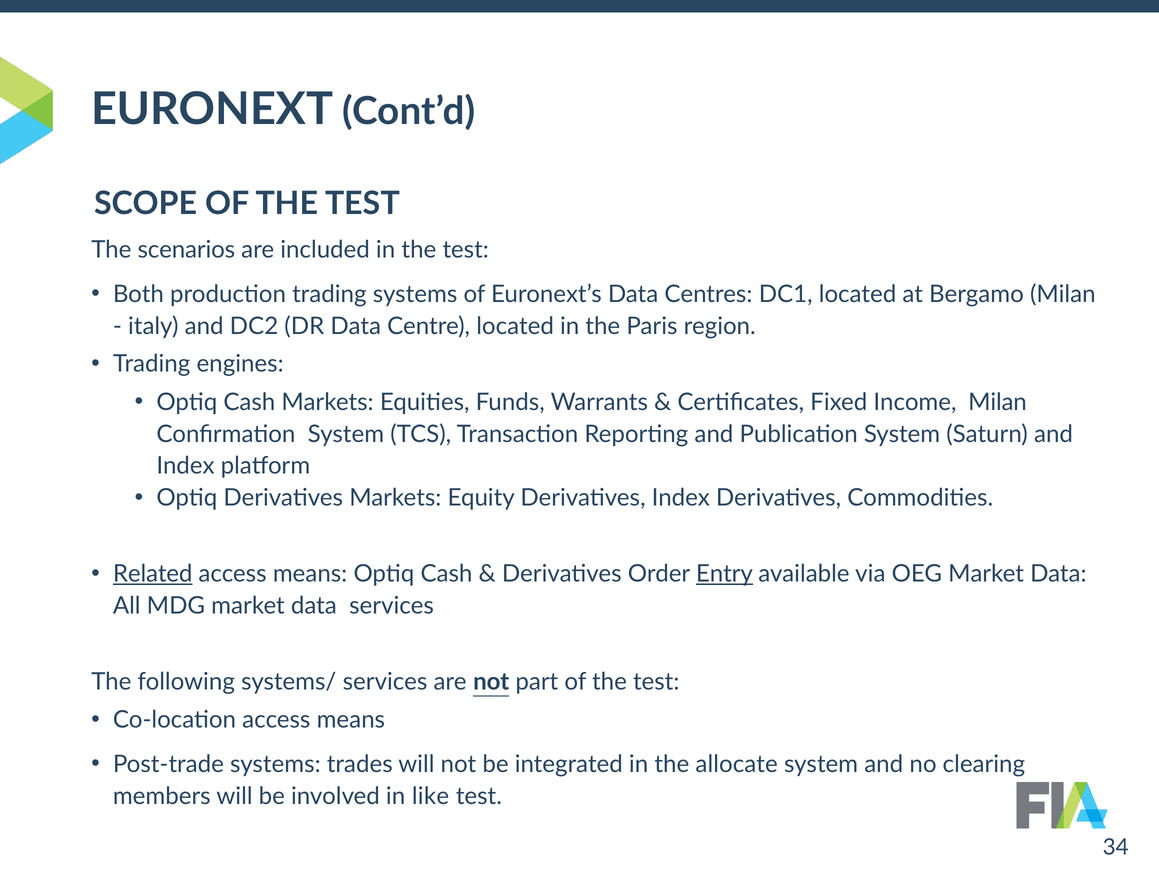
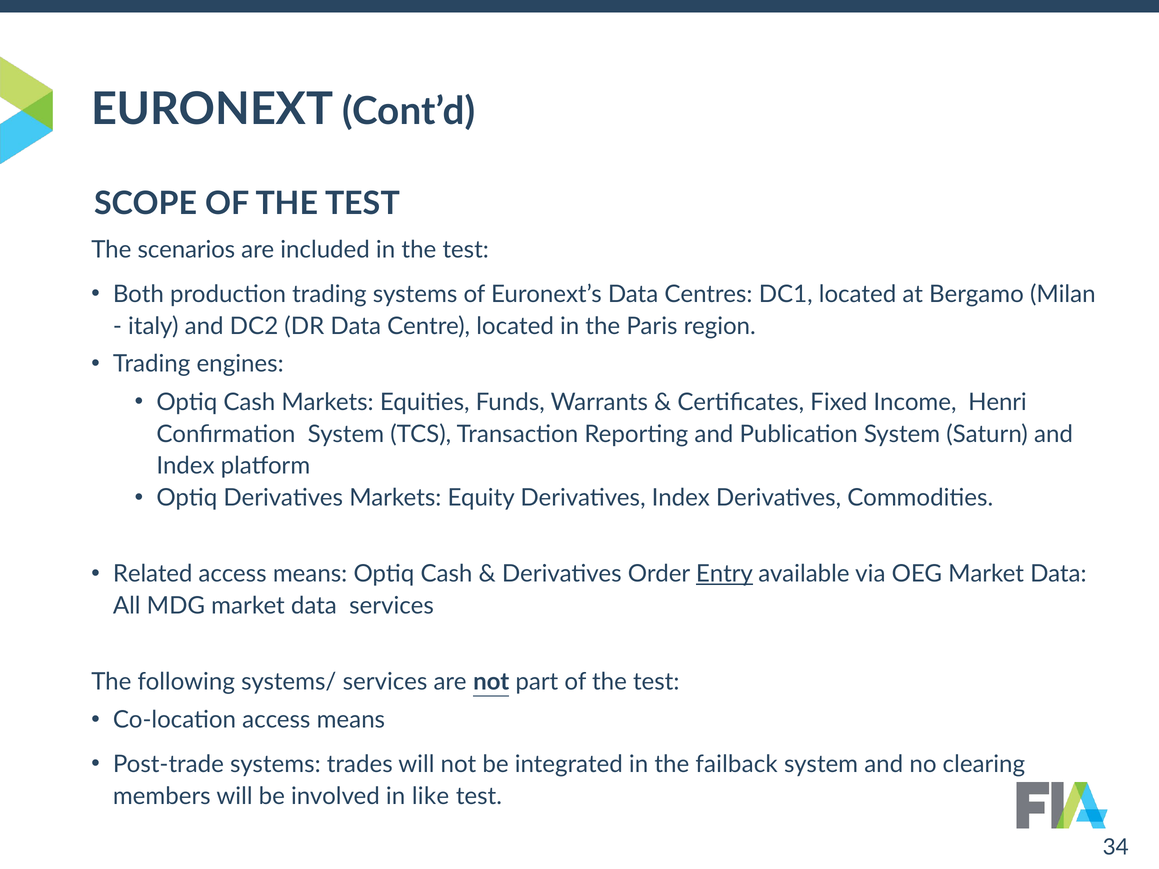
Income Milan: Milan -> Henri
Related underline: present -> none
allocate: allocate -> failback
